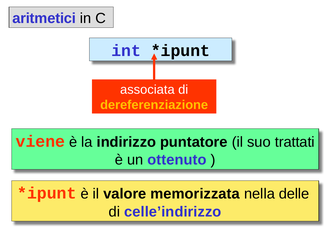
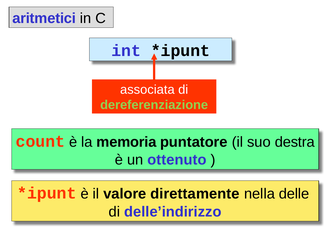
dereferenziazione colour: yellow -> light green
viene: viene -> count
indirizzo: indirizzo -> memoria
trattati: trattati -> destra
memorizzata: memorizzata -> direttamente
celle’indirizzo: celle’indirizzo -> delle’indirizzo
